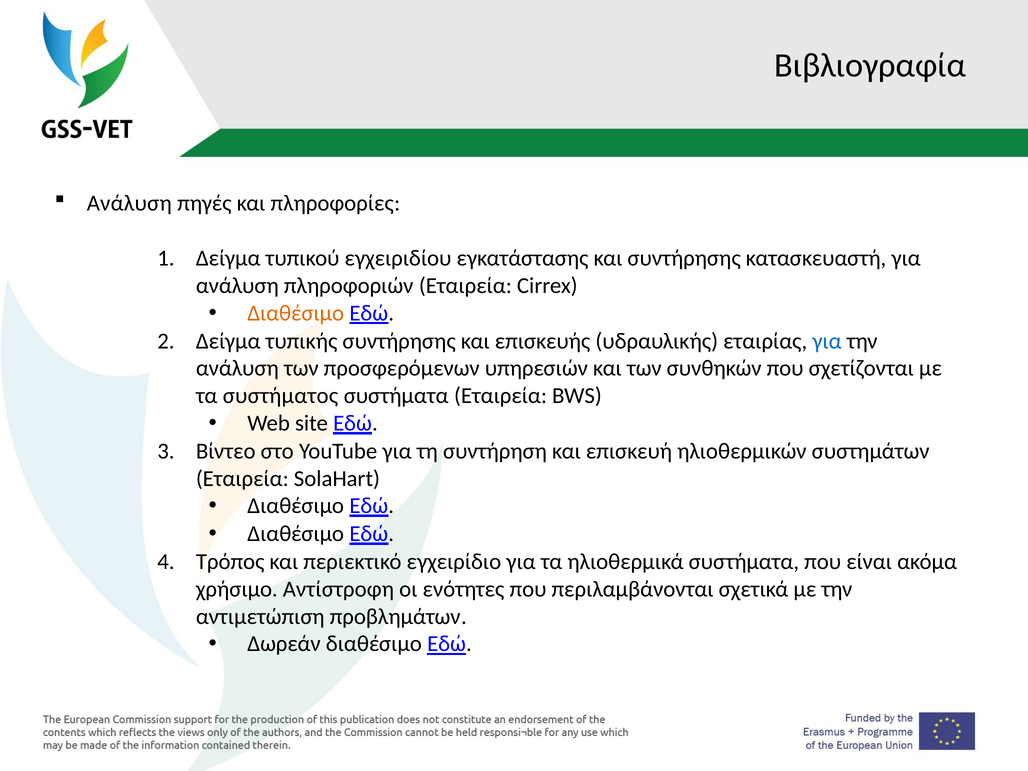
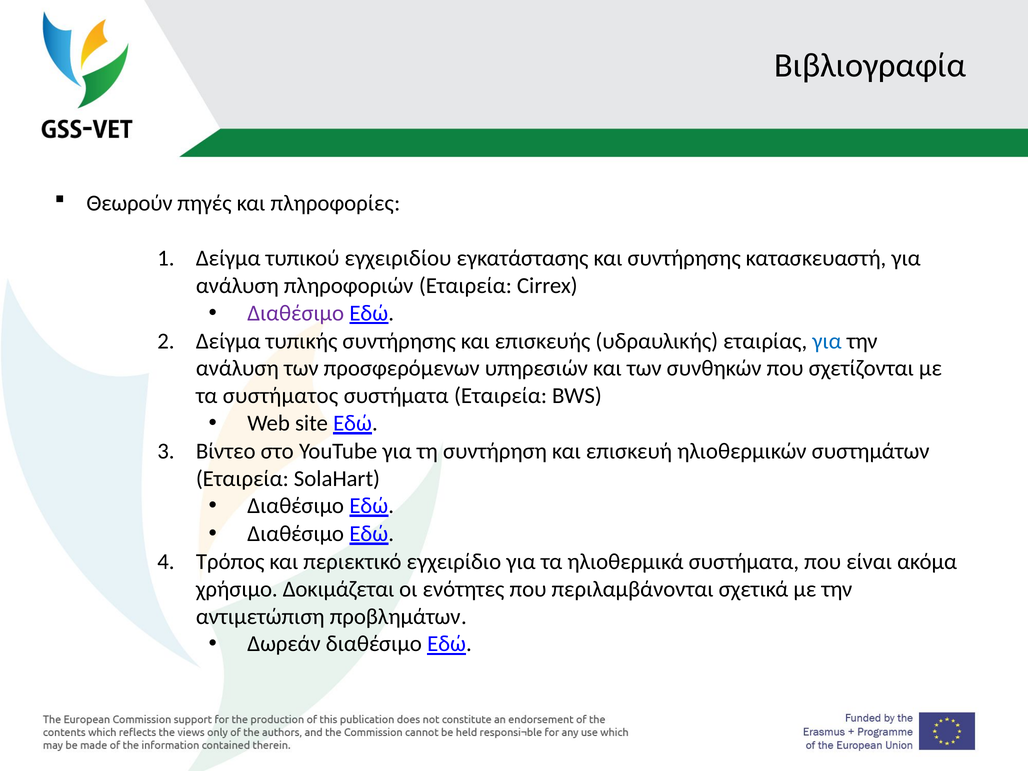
Ανάλυση at (129, 203): Ανάλυση -> Θεωρούν
Διαθέσιμο at (296, 313) colour: orange -> purple
Αντίστροφη: Αντίστροφη -> Δοκιμάζεται
